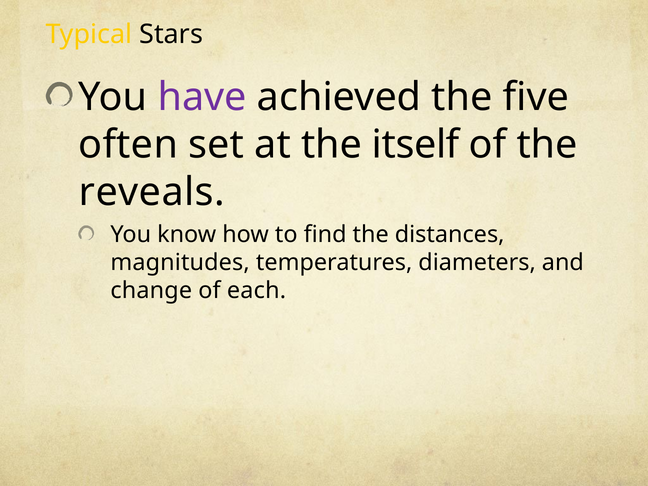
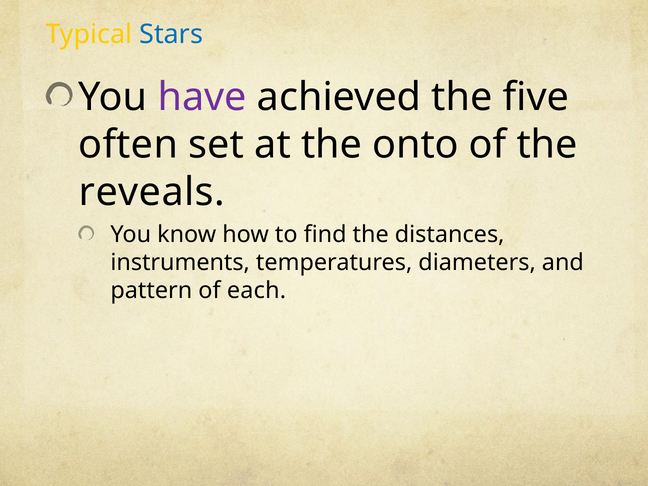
Stars colour: black -> blue
itself: itself -> onto
magnitudes: magnitudes -> instruments
change: change -> pattern
